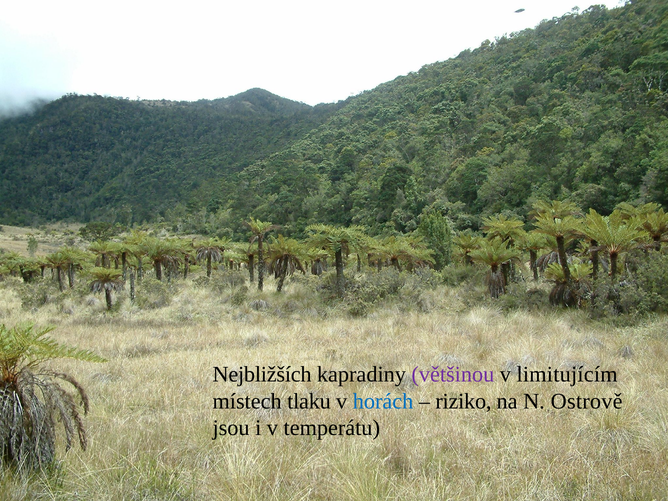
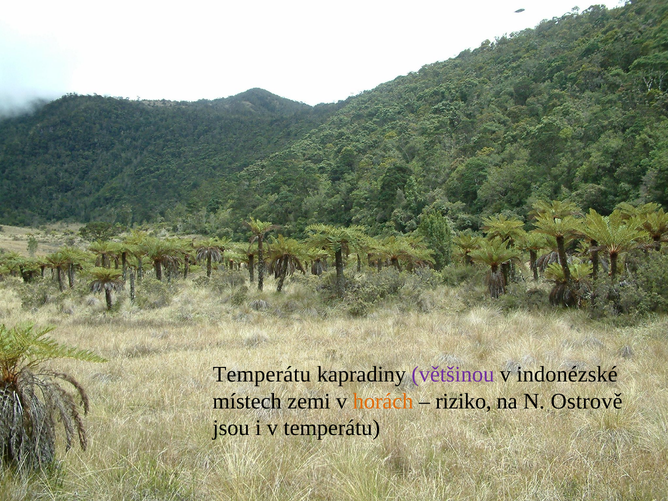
Nejbližších at (262, 374): Nejbližších -> Temperátu
limitujícím: limitujícím -> indonézské
tlaku: tlaku -> zemi
horách colour: blue -> orange
